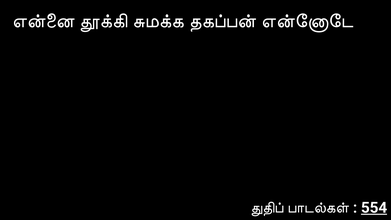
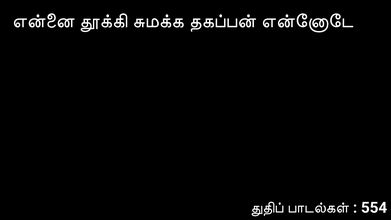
554 underline: present -> none
